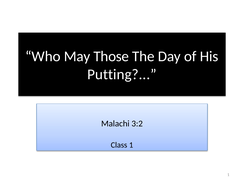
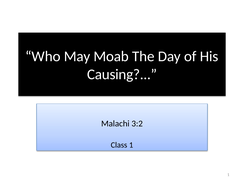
Those: Those -> Moab
Putting: Putting -> Causing
